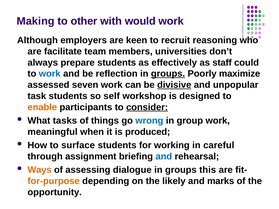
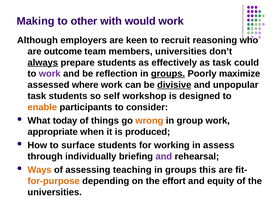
facilitate: facilitate -> outcome
always underline: none -> present
as staff: staff -> task
work at (50, 74) colour: blue -> purple
seven: seven -> where
consider underline: present -> none
tasks: tasks -> today
wrong colour: blue -> orange
meaningful: meaningful -> appropriate
careful: careful -> assess
assignment: assignment -> individually
and at (164, 157) colour: blue -> purple
dialogue: dialogue -> teaching
likely: likely -> effort
marks: marks -> equity
opportunity at (55, 192): opportunity -> universities
